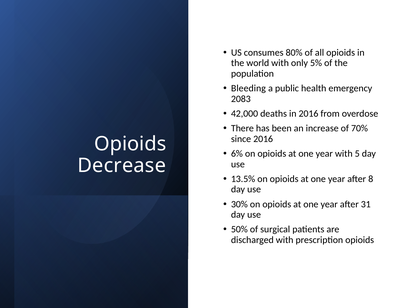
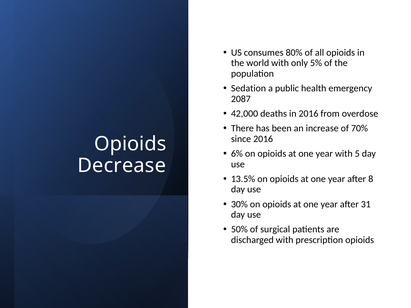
Bleeding: Bleeding -> Sedation
2083: 2083 -> 2087
